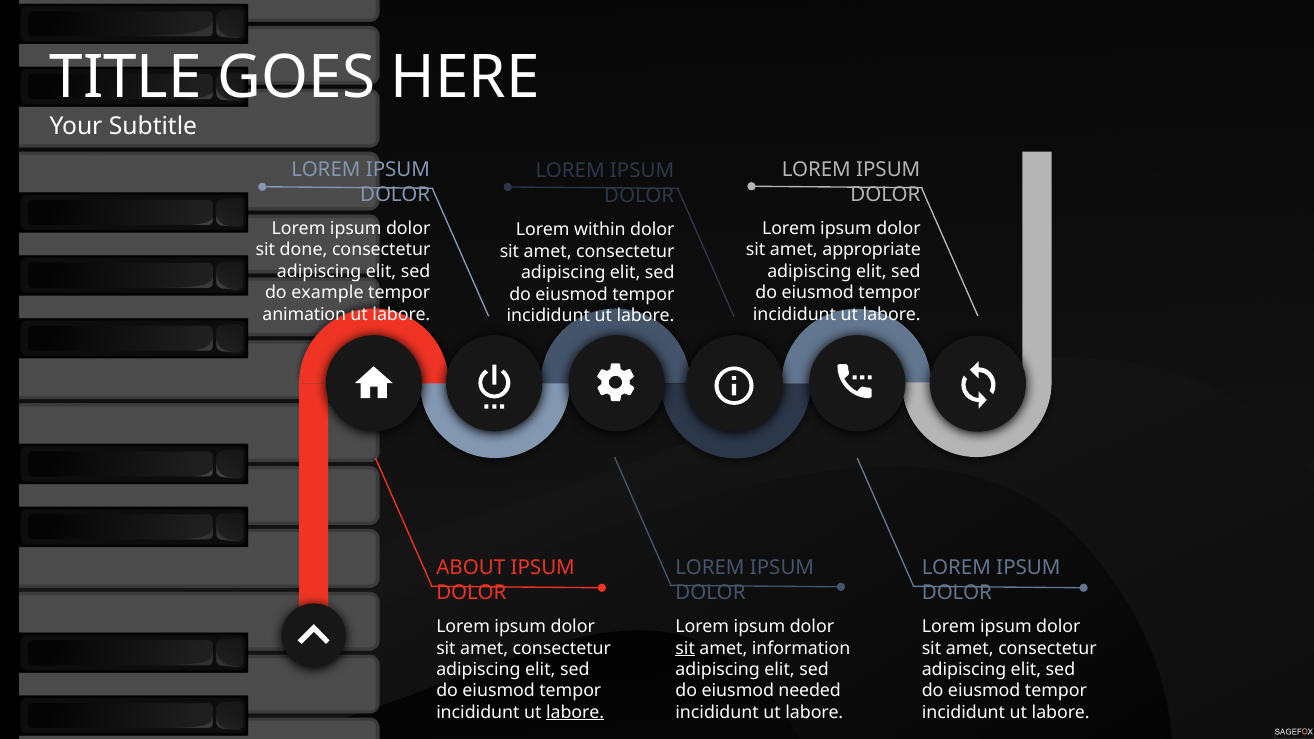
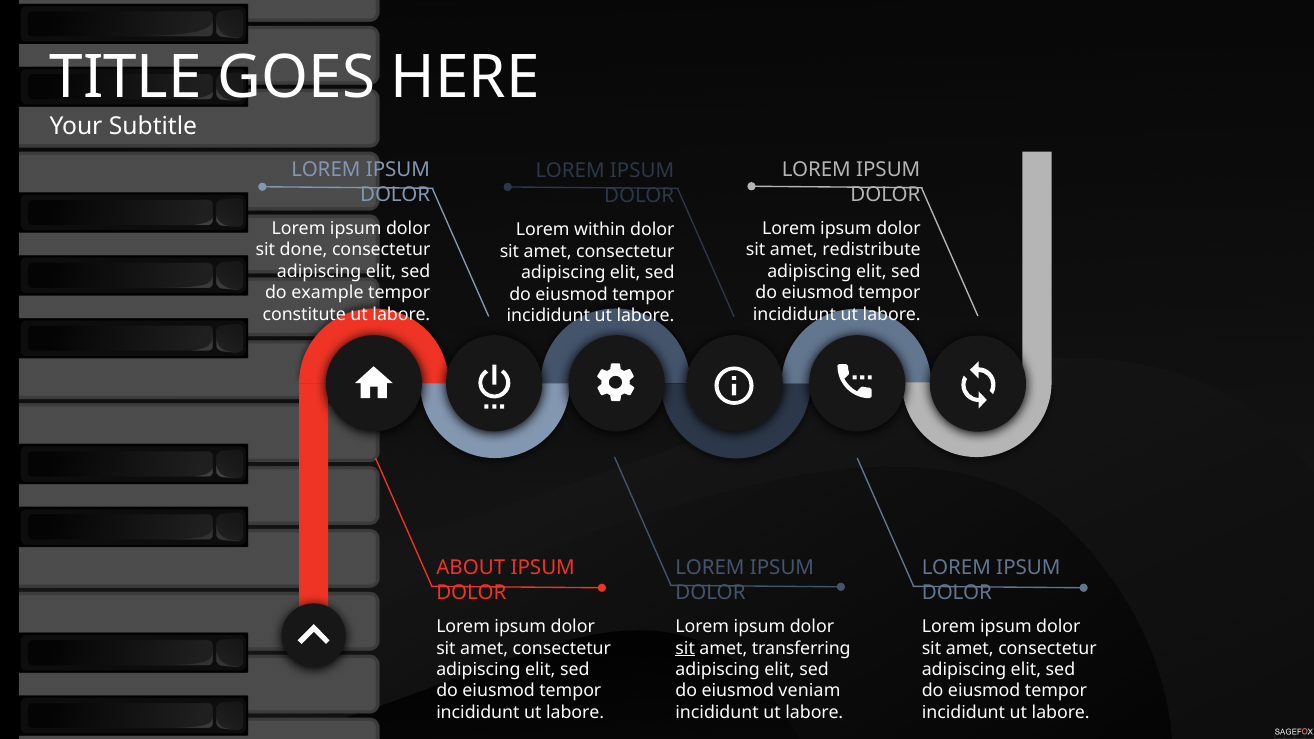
appropriate: appropriate -> redistribute
animation: animation -> constitute
information: information -> transferring
needed: needed -> veniam
labore at (575, 712) underline: present -> none
